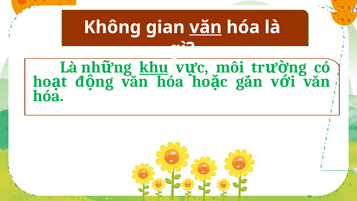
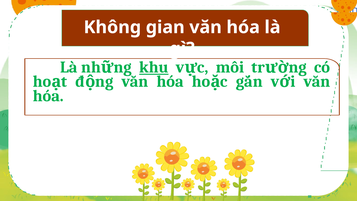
văn at (206, 27) underline: present -> none
